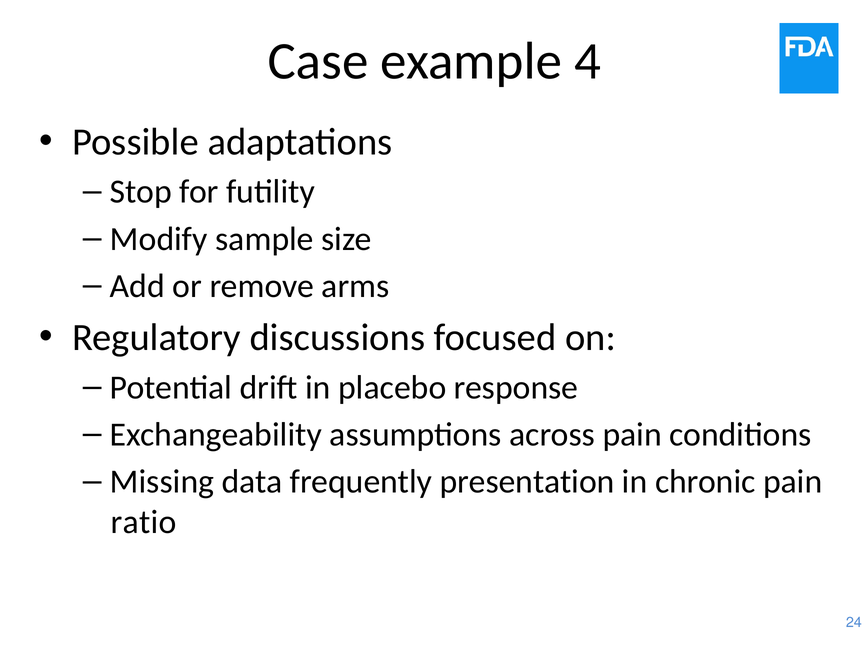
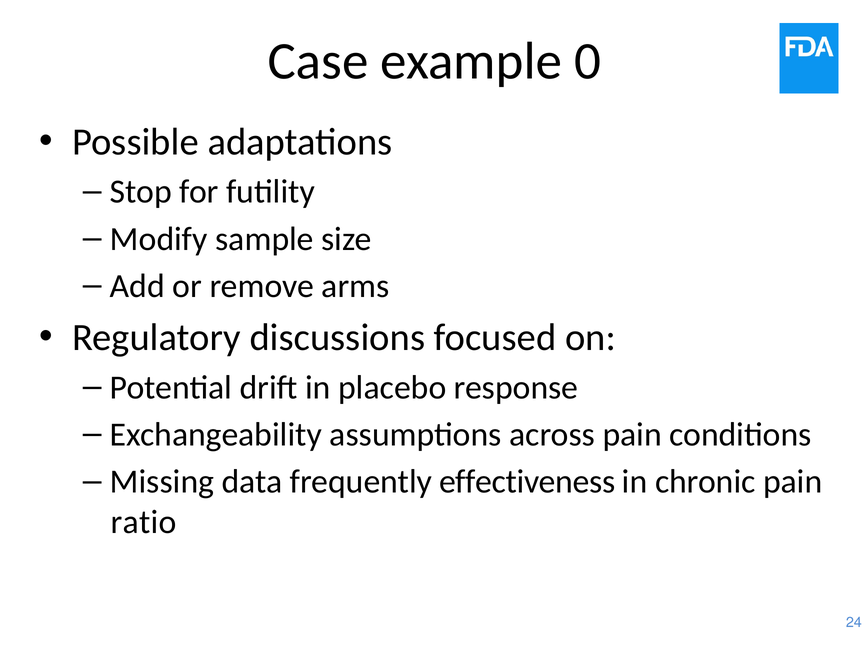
4: 4 -> 0
presentation: presentation -> effectiveness
